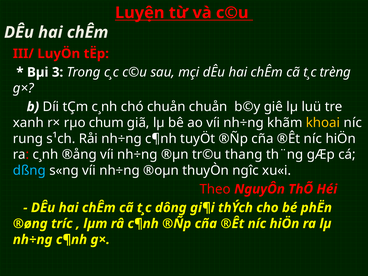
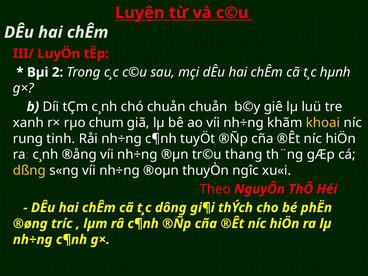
3: 3 -> 2
trèng: trèng -> hµnh
s¹ch: s¹ch -> tinh
dßng colour: light blue -> yellow
